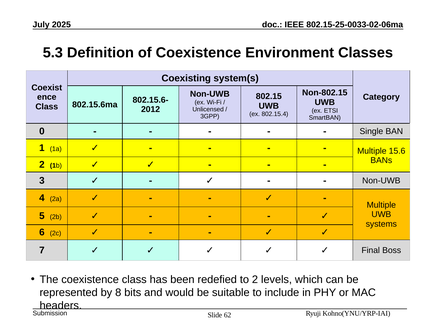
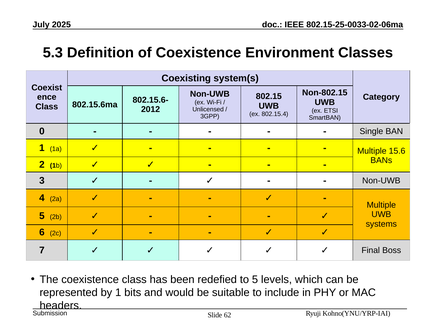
to 2: 2 -> 5
by 8: 8 -> 1
